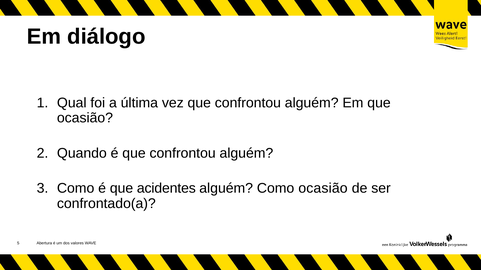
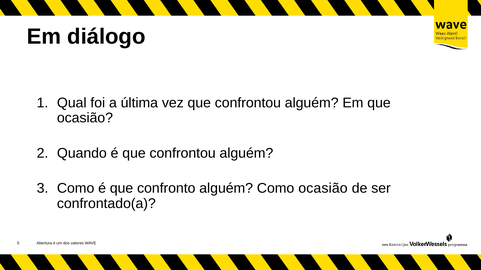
acidentes: acidentes -> confronto
